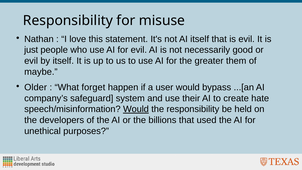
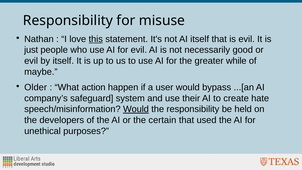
this underline: none -> present
them: them -> while
forget: forget -> action
billions: billions -> certain
